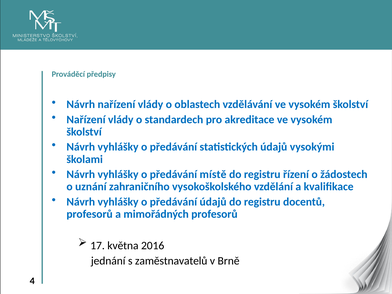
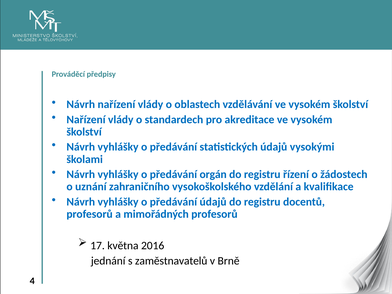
místě: místě -> orgán
